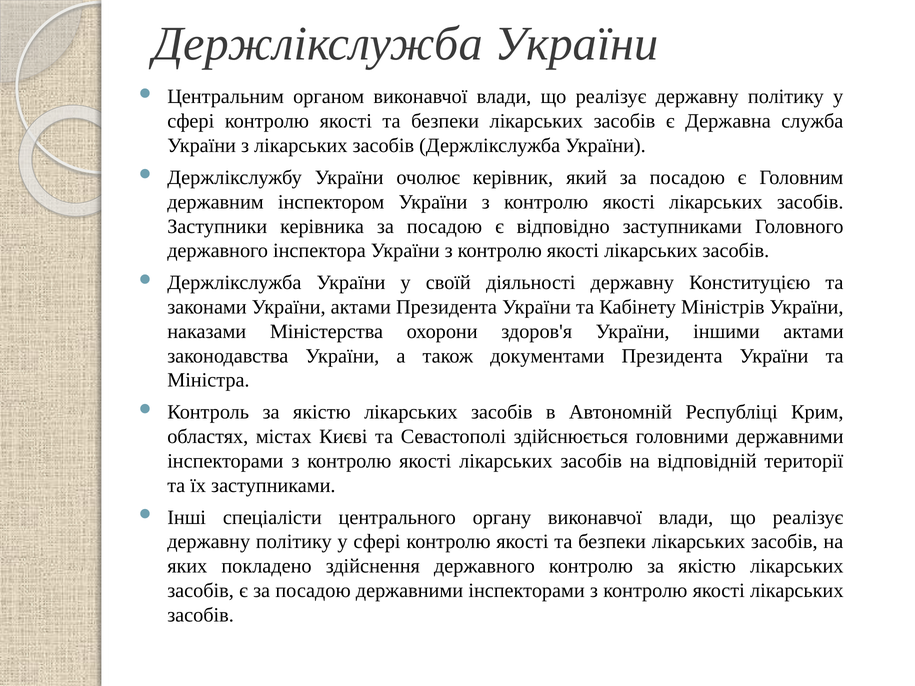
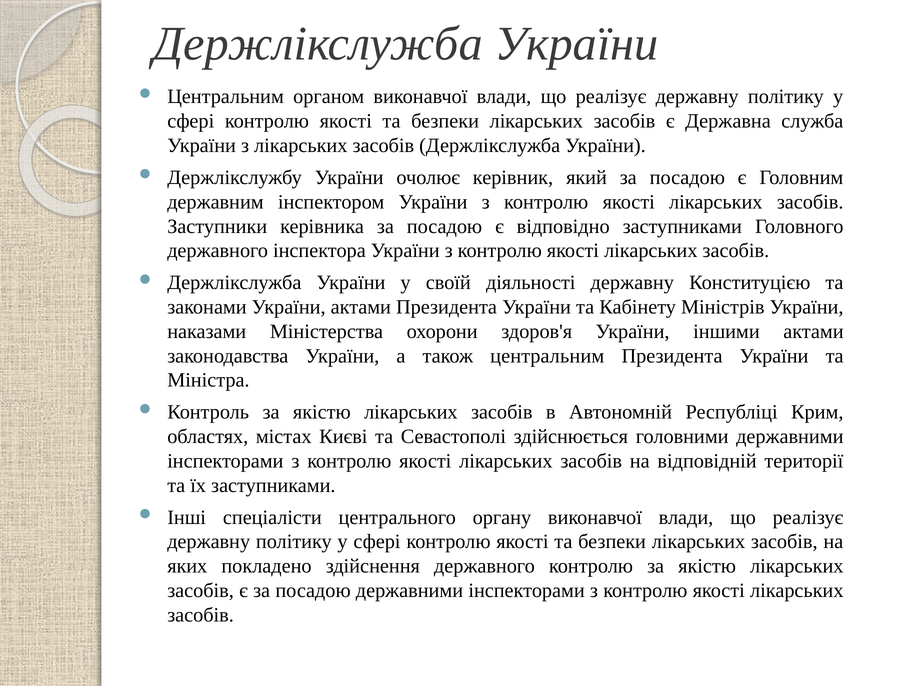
також документами: документами -> центральним
